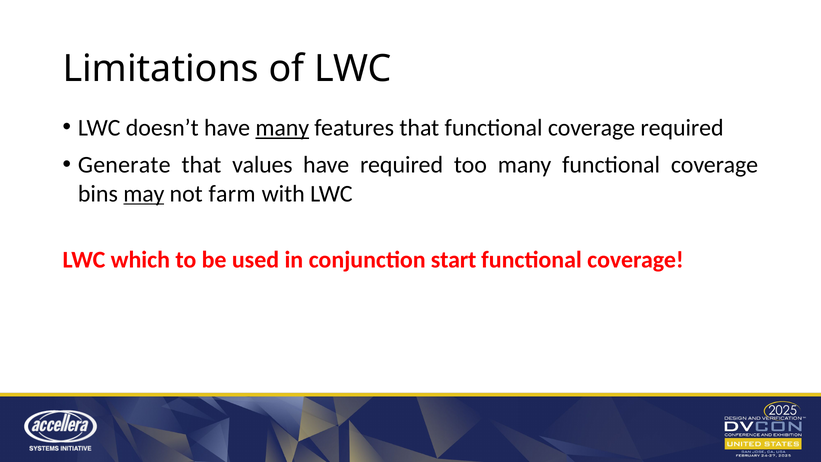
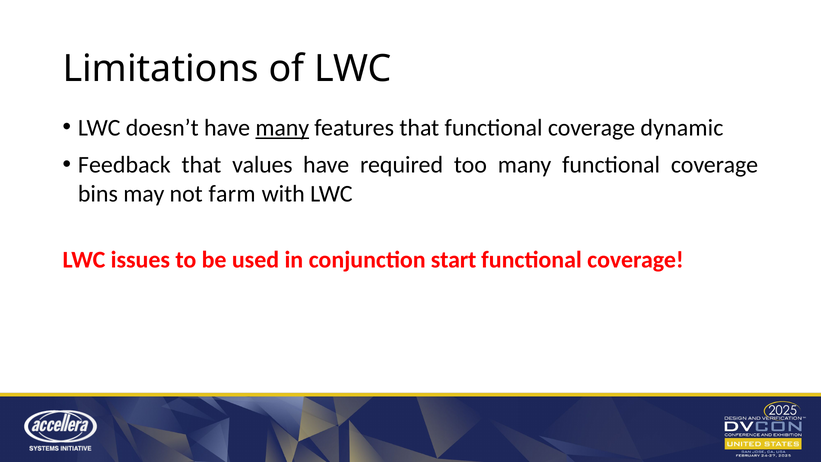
coverage required: required -> dynamic
Generate: Generate -> Feedback
may underline: present -> none
which: which -> issues
